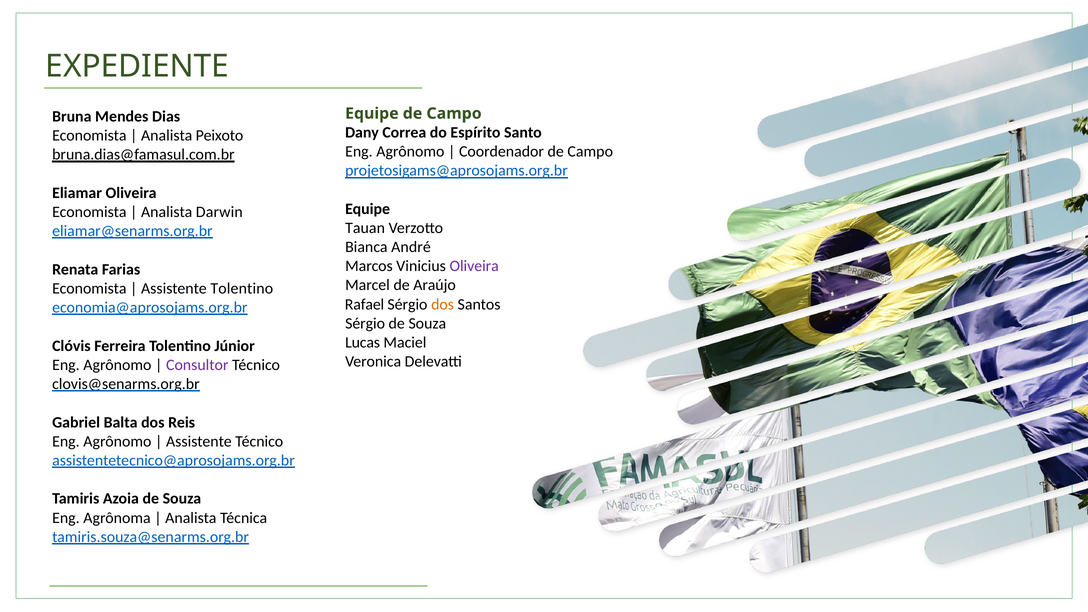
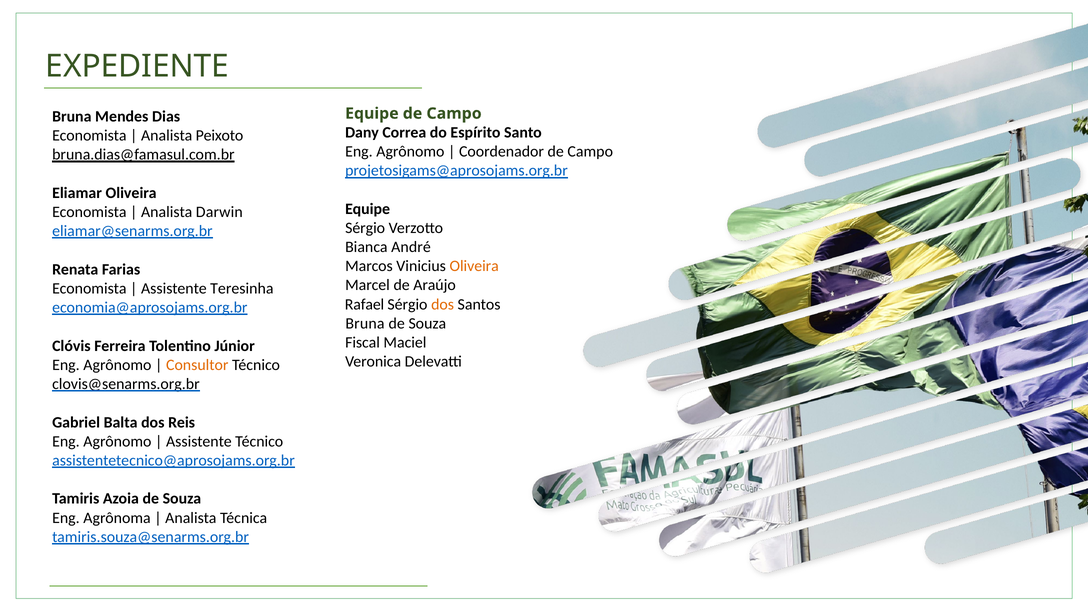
Tauan at (365, 228): Tauan -> Sérgio
Oliveira at (474, 266) colour: purple -> orange
Assistente Tolentino: Tolentino -> Teresinha
Sérgio at (365, 323): Sérgio -> Bruna
Lucas: Lucas -> Fiscal
Consultor colour: purple -> orange
